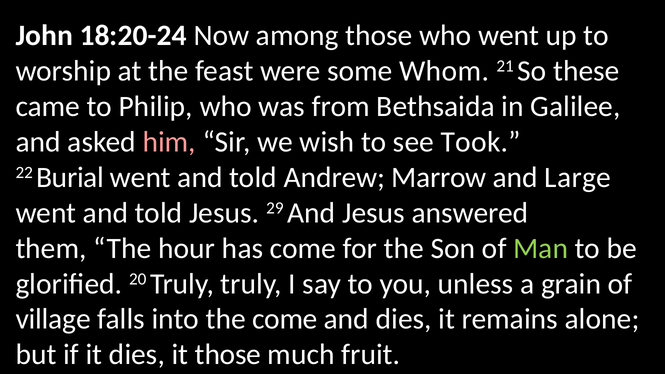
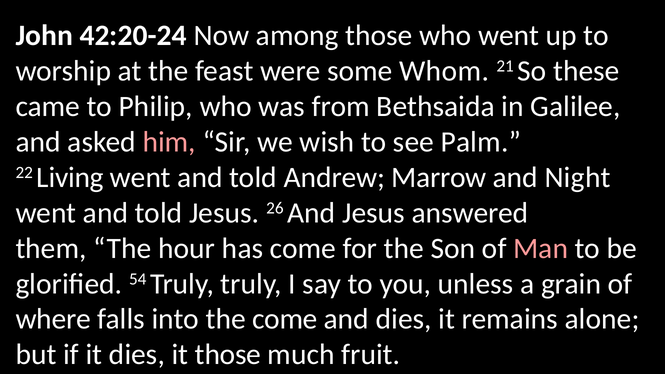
18:20-24: 18:20-24 -> 42:20-24
Took: Took -> Palm
Burial: Burial -> Living
Large: Large -> Night
29: 29 -> 26
Man colour: light green -> pink
20: 20 -> 54
village: village -> where
